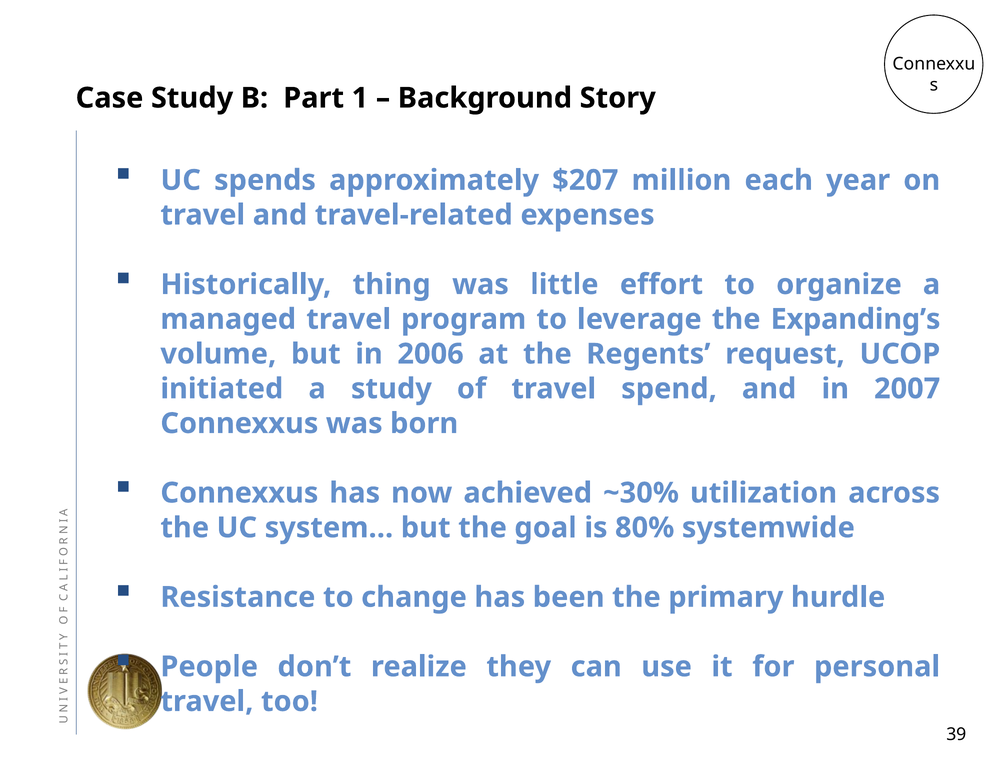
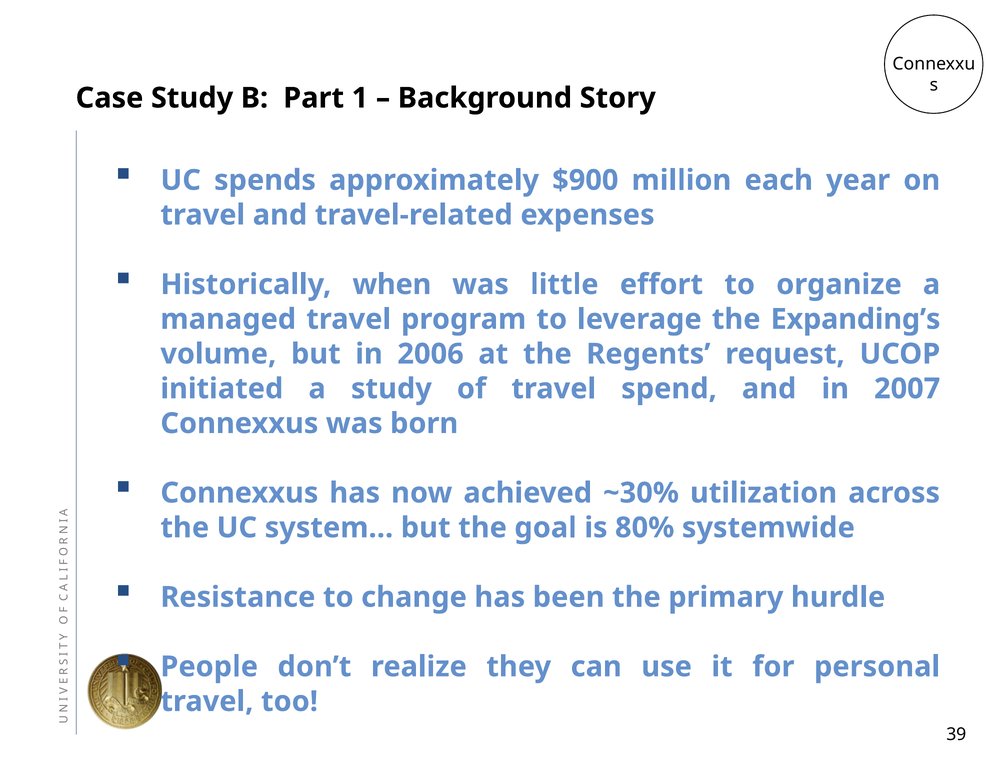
$207: $207 -> $900
thing: thing -> when
